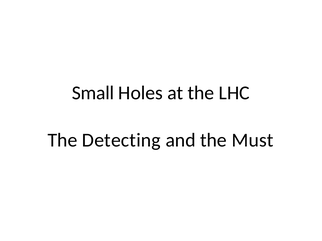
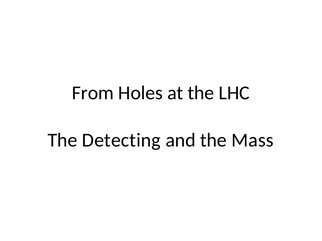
Small: Small -> From
Must: Must -> Mass
